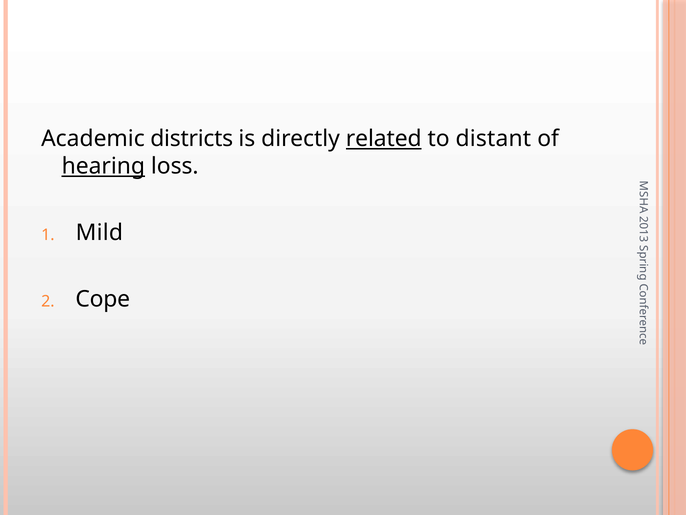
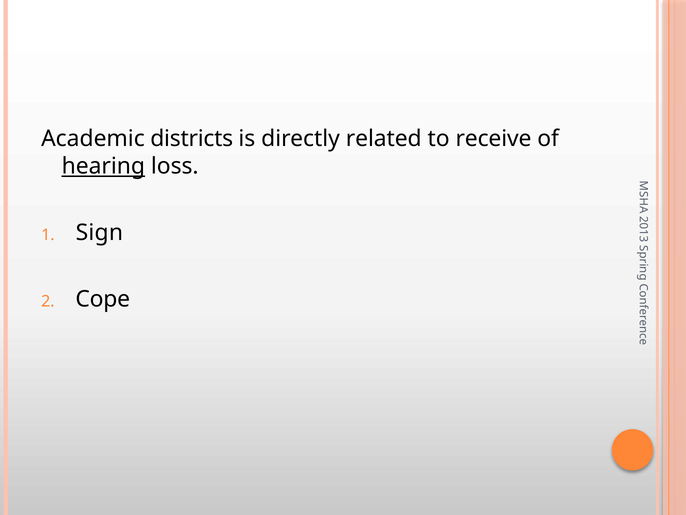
related underline: present -> none
distant: distant -> receive
Mild: Mild -> Sign
